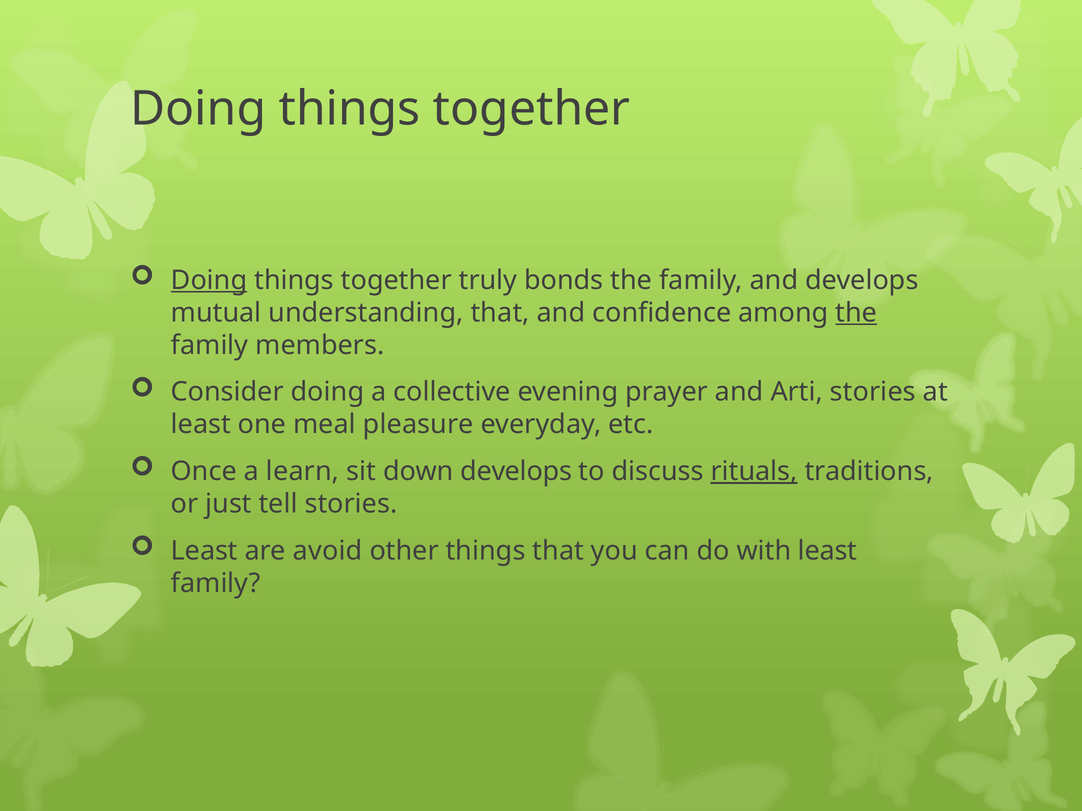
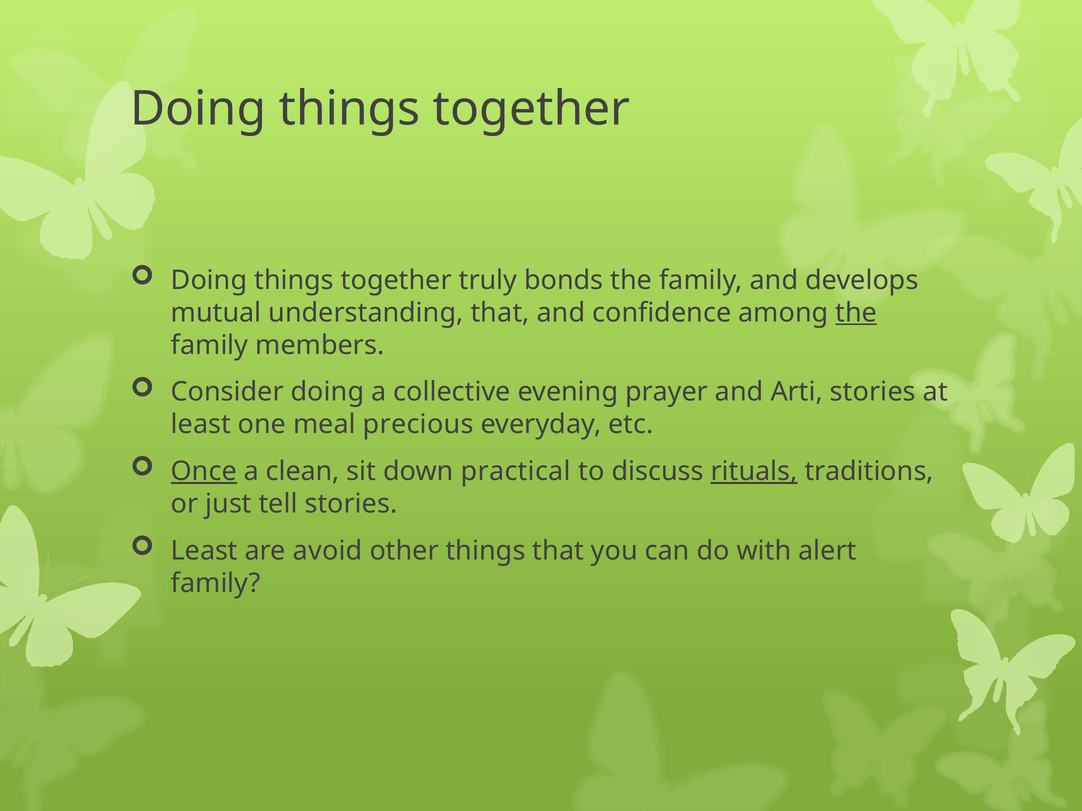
Doing at (209, 280) underline: present -> none
pleasure: pleasure -> precious
Once underline: none -> present
learn: learn -> clean
down develops: develops -> practical
with least: least -> alert
